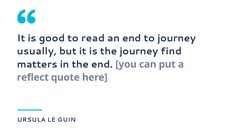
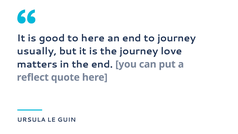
to read: read -> here
find: find -> love
